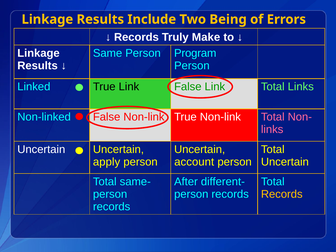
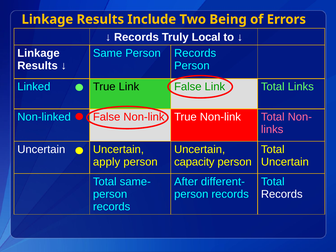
Make: Make -> Local
Same Person Program: Program -> Records
account: account -> capacity
Records at (282, 194) colour: yellow -> white
